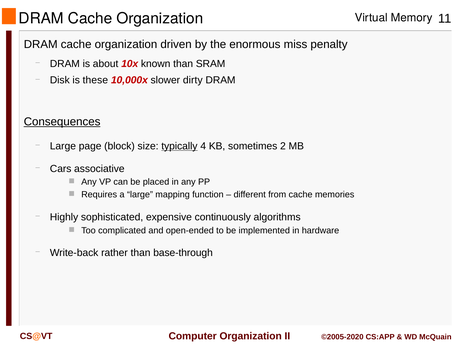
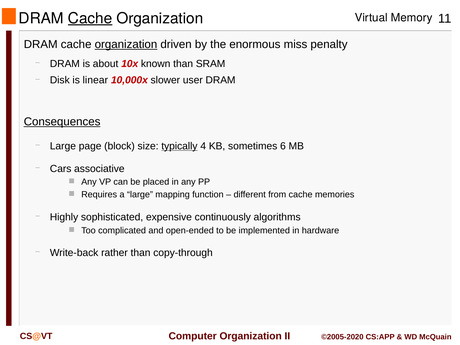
Cache at (90, 18) underline: none -> present
organization at (126, 45) underline: none -> present
these: these -> linear
dirty: dirty -> user
2: 2 -> 6
base-through: base-through -> copy-through
